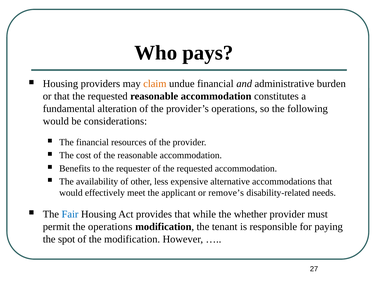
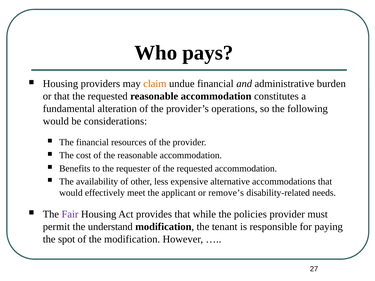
Fair colour: blue -> purple
whether: whether -> policies
the operations: operations -> understand
